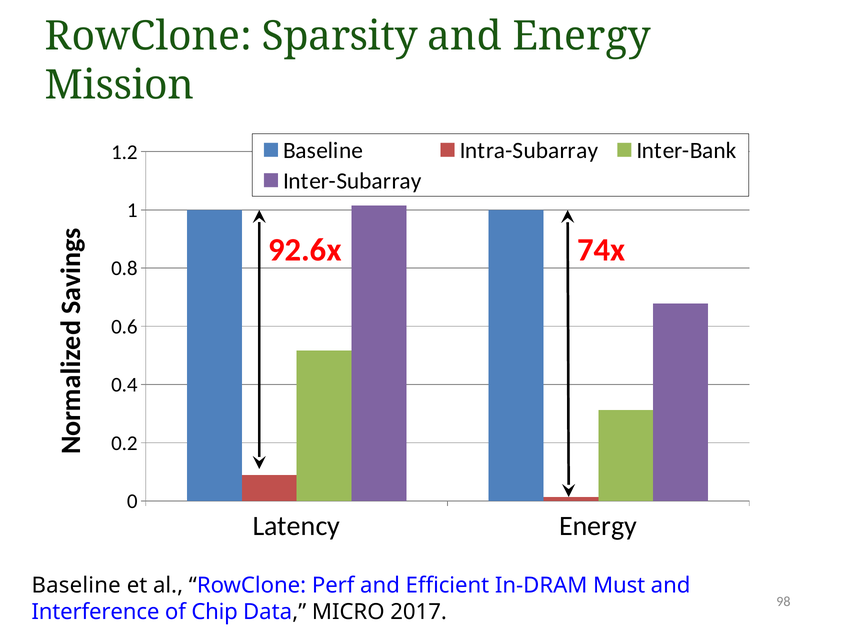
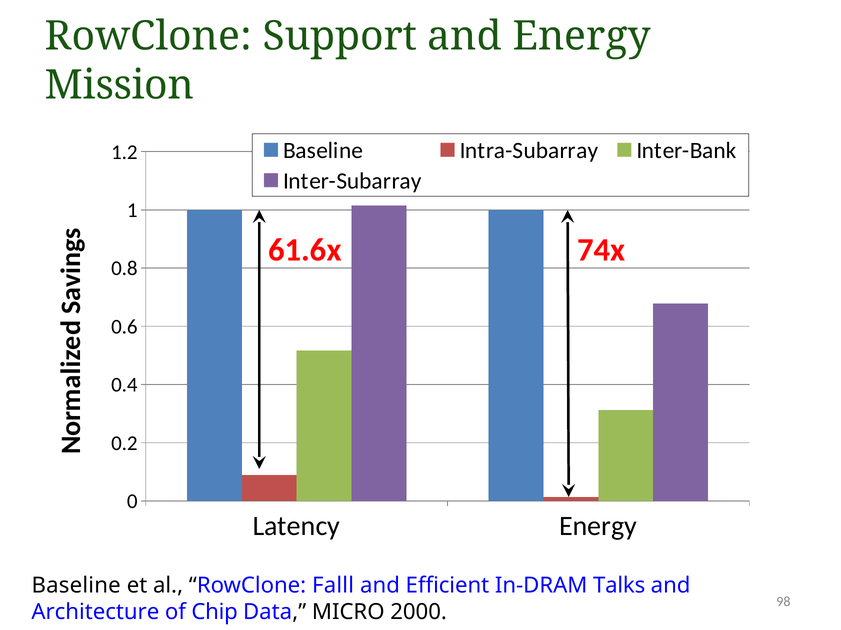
Sparsity: Sparsity -> Support
92.6x: 92.6x -> 61.6x
Perf: Perf -> Falll
Must: Must -> Talks
Interference: Interference -> Architecture
2017: 2017 -> 2000
